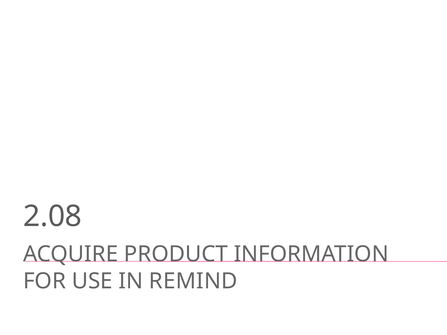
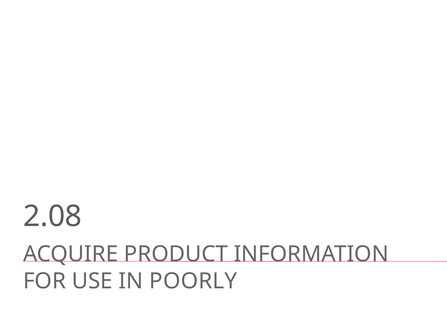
REMIND: REMIND -> POORLY
